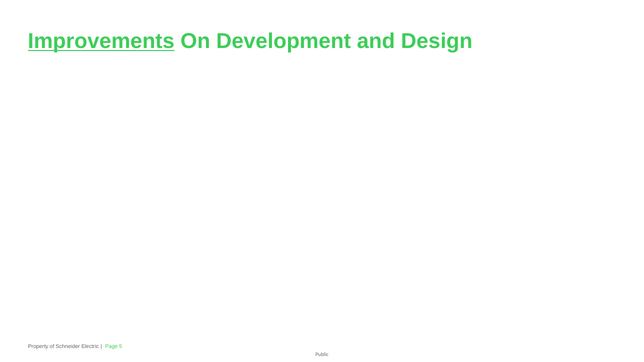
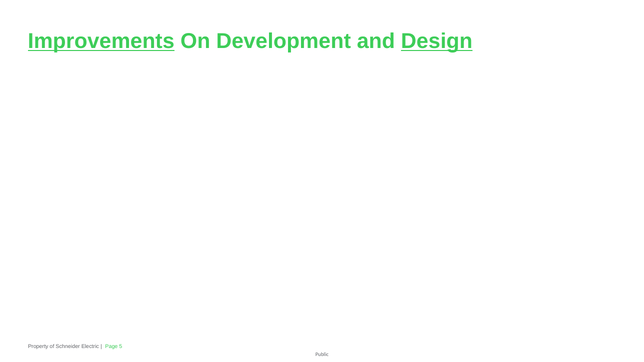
Design underline: none -> present
